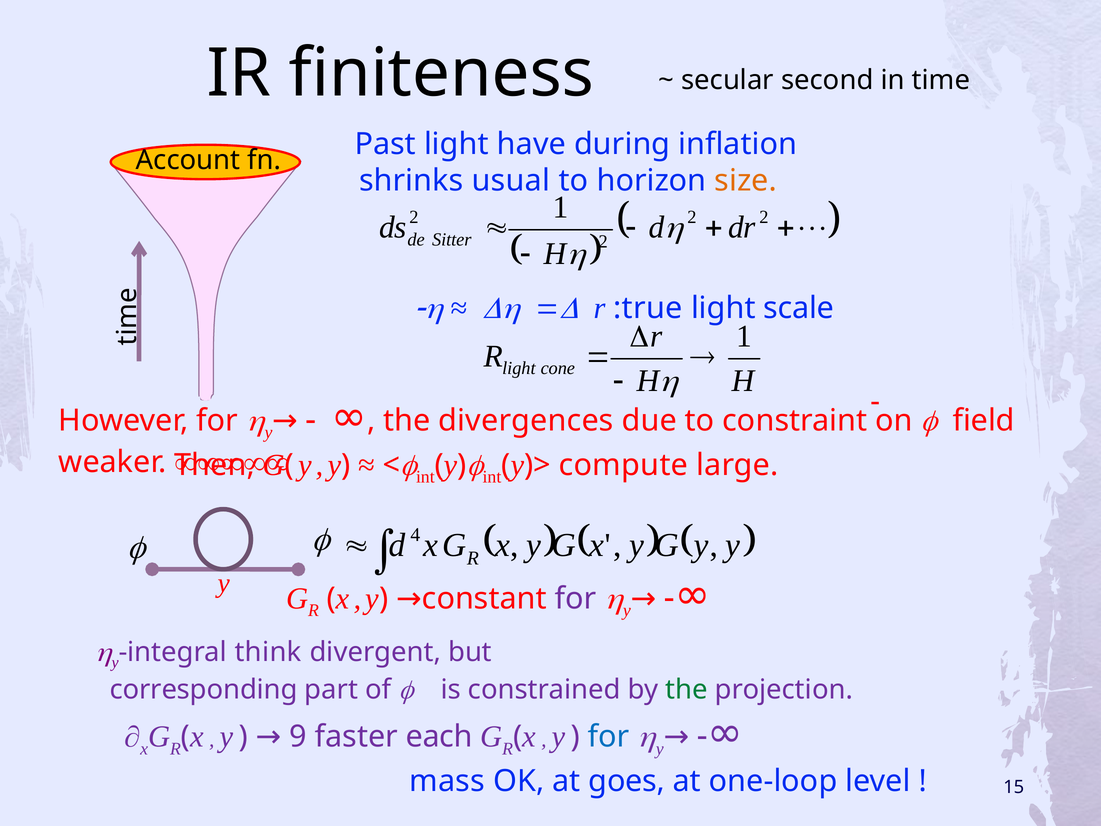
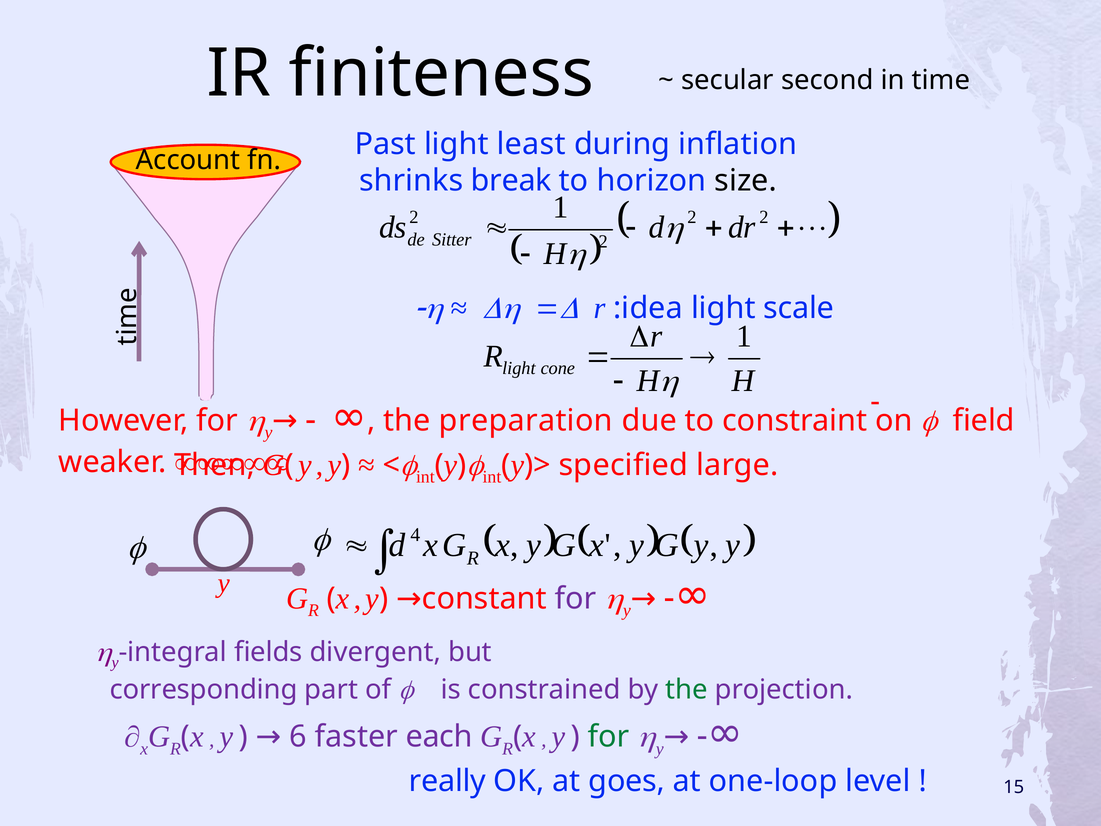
have: have -> least
usual: usual -> break
size colour: orange -> black
:true: :true -> :idea
divergences: divergences -> preparation
compute: compute -> specified
think: think -> fields
for at (609, 737) colour: blue -> green
9: 9 -> 6
mass: mass -> really
